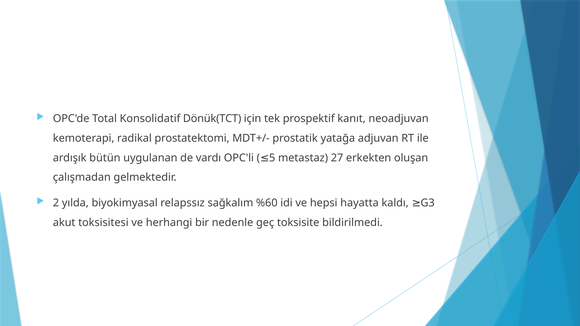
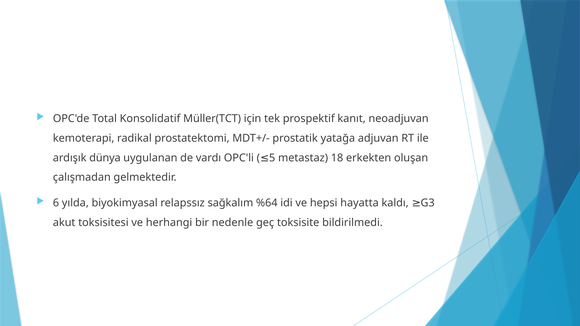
Dönük(TCT: Dönük(TCT -> Müller(TCT
bütün: bütün -> dünya
27: 27 -> 18
2: 2 -> 6
%60: %60 -> %64
